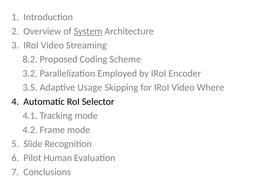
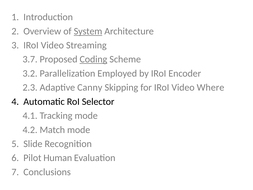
8.2: 8.2 -> 3.7
Coding underline: none -> present
3.5: 3.5 -> 2.3
Usage: Usage -> Canny
Frame: Frame -> Match
